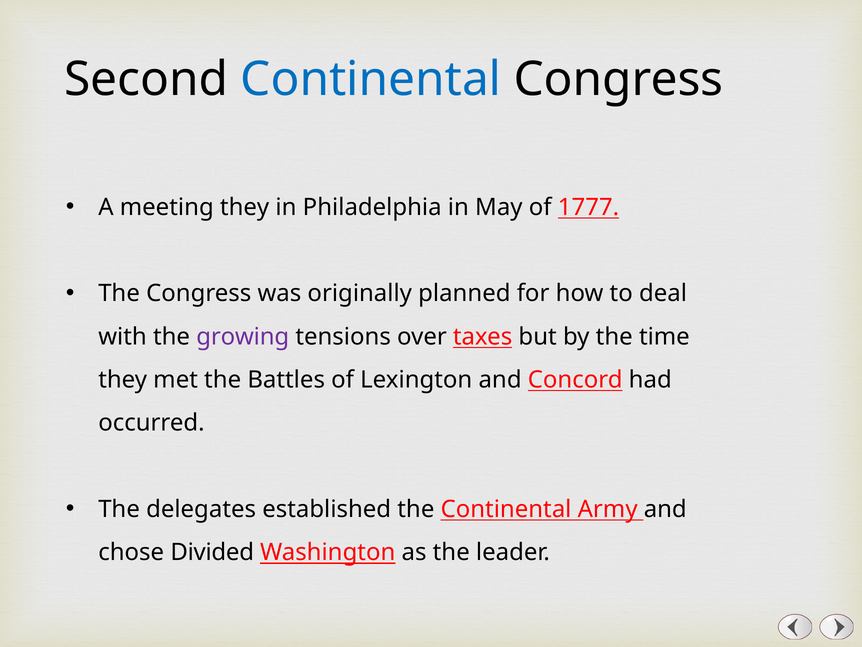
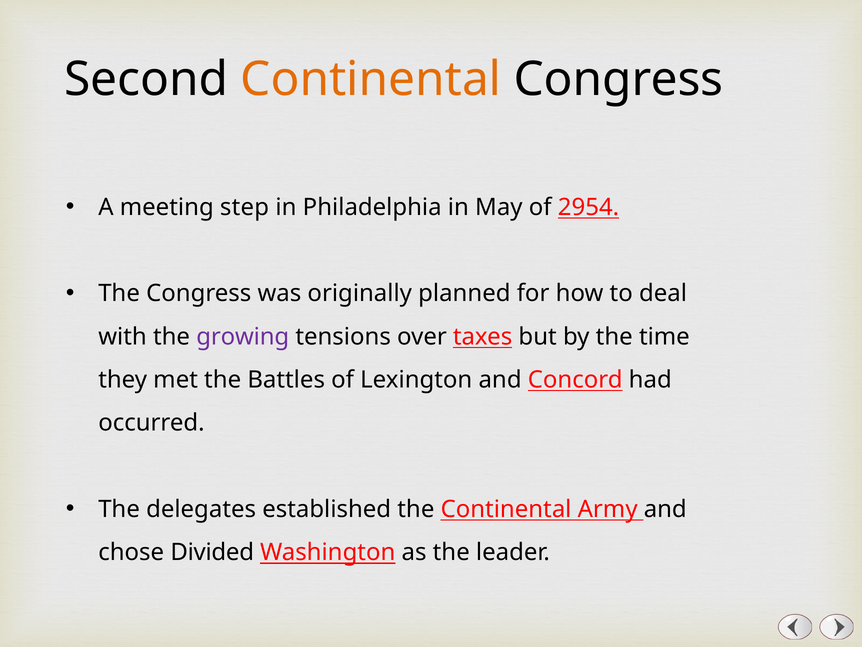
Continental at (371, 79) colour: blue -> orange
meeting they: they -> step
1777: 1777 -> 2954
